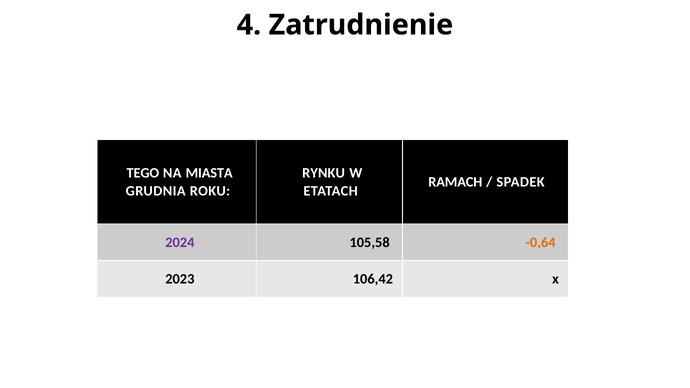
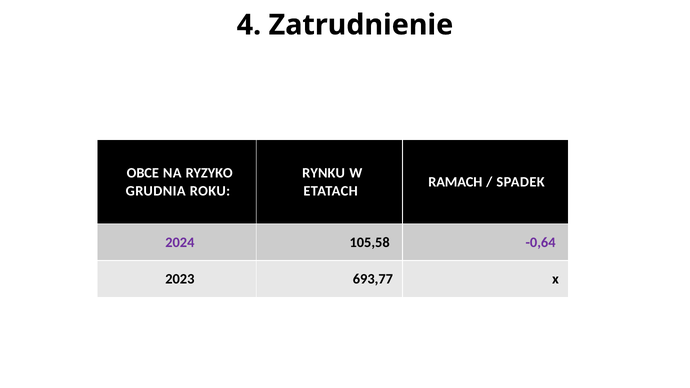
TEGO: TEGO -> OBCE
MIASTA: MIASTA -> RYZYKO
-0,64 colour: orange -> purple
106,42: 106,42 -> 693,77
